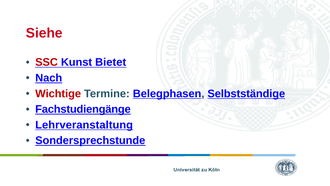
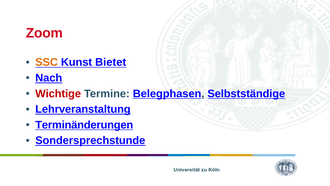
Siehe: Siehe -> Zoom
SSC colour: red -> orange
Fachstudiengänge: Fachstudiengänge -> Lehrveranstaltung
Lehrveranstaltung: Lehrveranstaltung -> Terminänderungen
